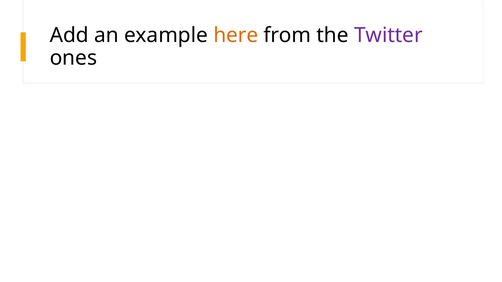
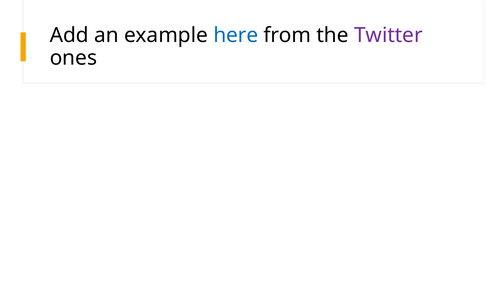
here colour: orange -> blue
